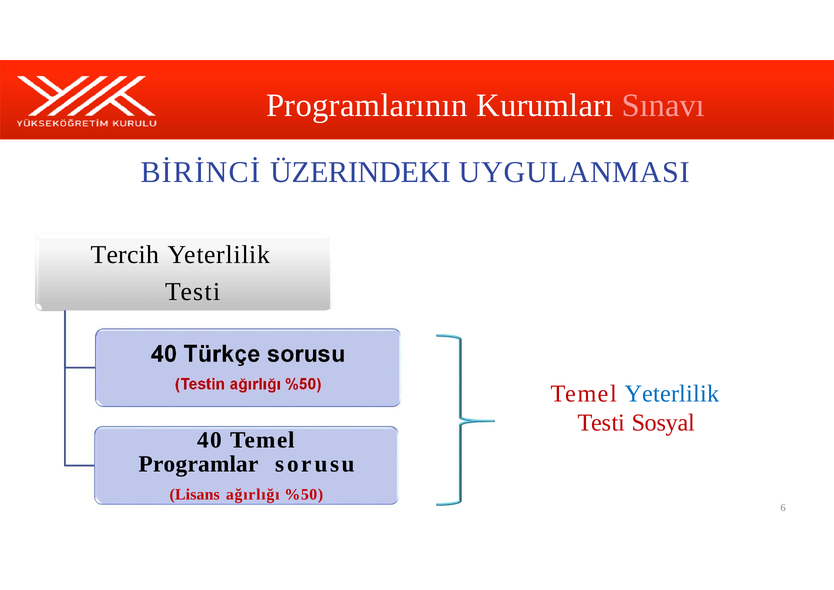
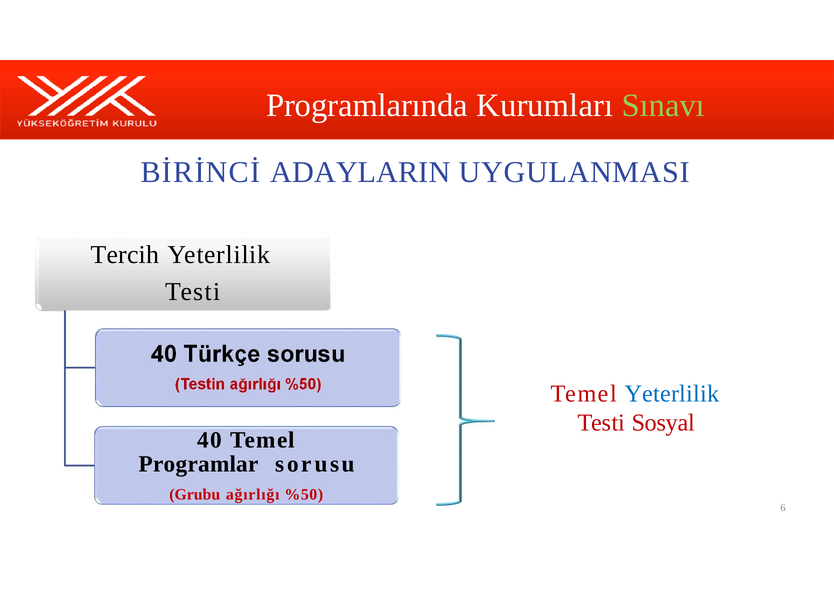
Programlarının: Programlarının -> Programlarında
Sınavı colour: pink -> light green
ÜZERINDEKI: ÜZERINDEKI -> ADAYLARIN
Lisans: Lisans -> Grubu
